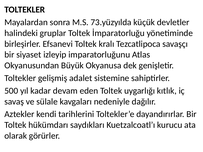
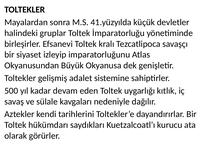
73.yüzyılda: 73.yüzyılda -> 41.yüzyılda
